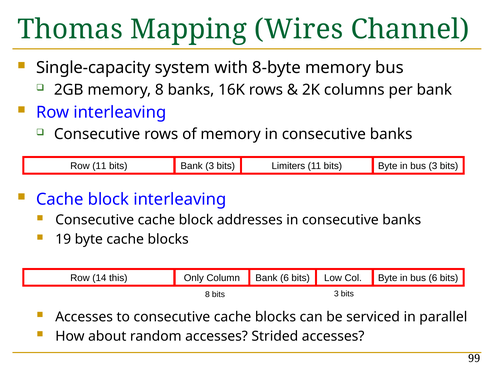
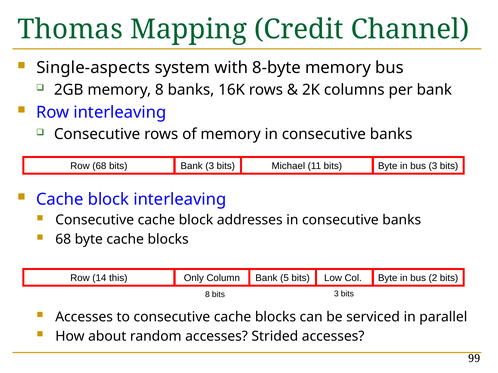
Wires: Wires -> Credit
Single-capacity: Single-capacity -> Single-aspects
Row 11: 11 -> 68
Limiters: Limiters -> Michael
19 at (63, 240): 19 -> 68
Bank 6: 6 -> 5
bus 6: 6 -> 2
